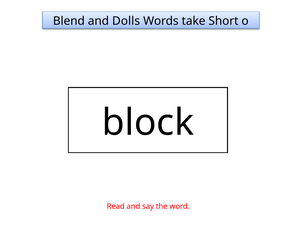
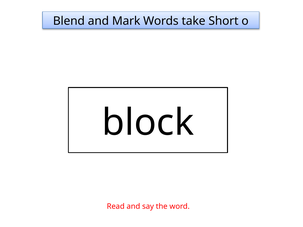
Dolls: Dolls -> Mark
